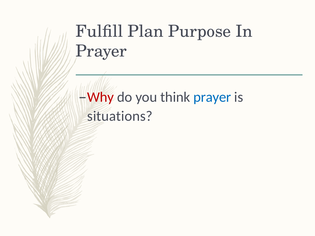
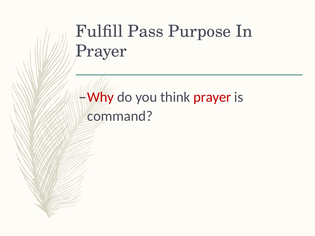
Plan: Plan -> Pass
prayer at (212, 97) colour: blue -> red
situations: situations -> command
